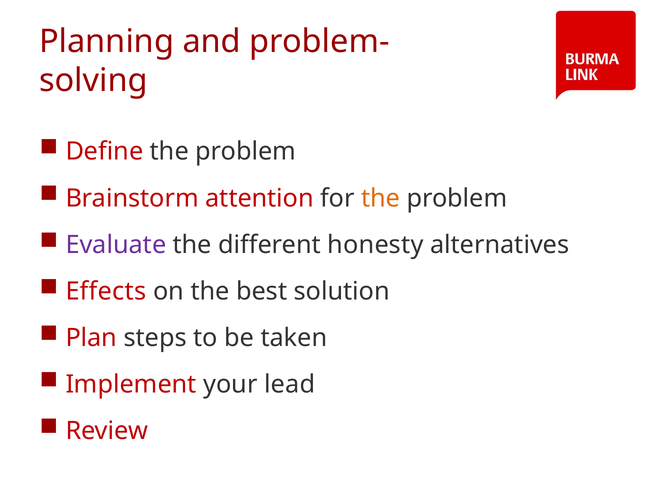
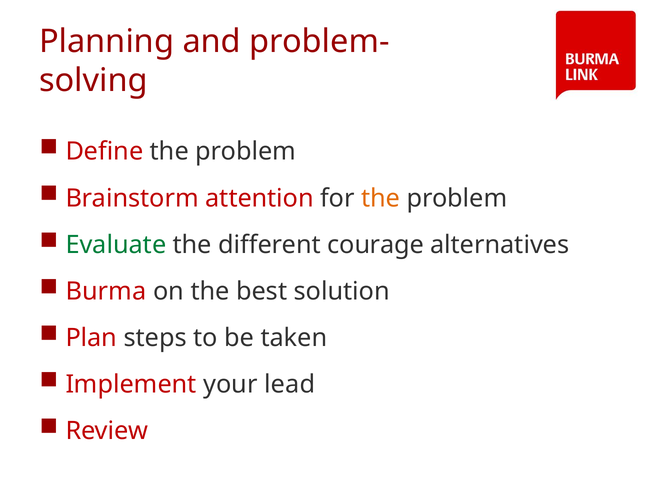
Evaluate colour: purple -> green
honesty: honesty -> courage
Effects: Effects -> Burma
